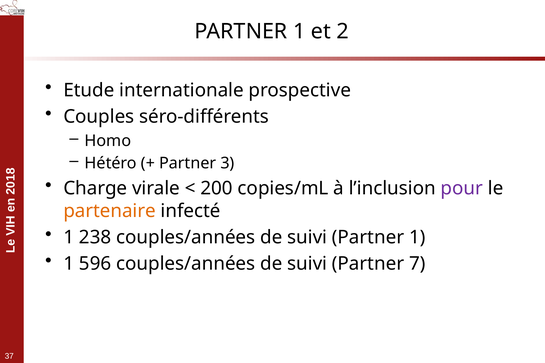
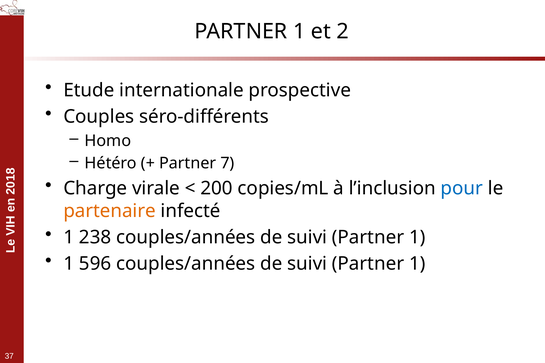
3: 3 -> 7
pour colour: purple -> blue
7 at (417, 264): 7 -> 1
